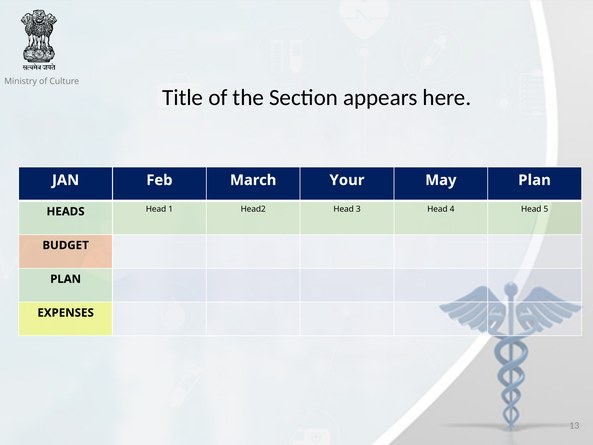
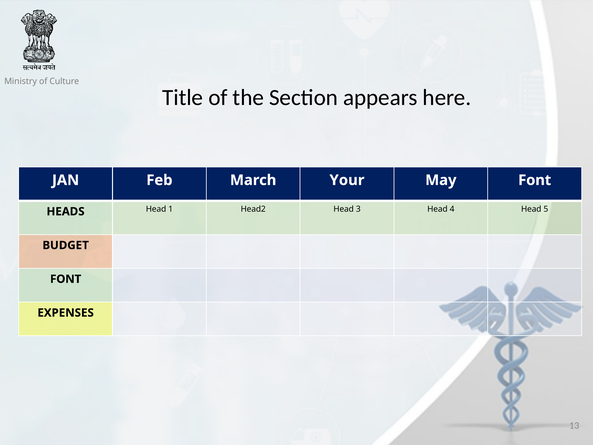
May Plan: Plan -> Font
PLAN at (66, 279): PLAN -> FONT
